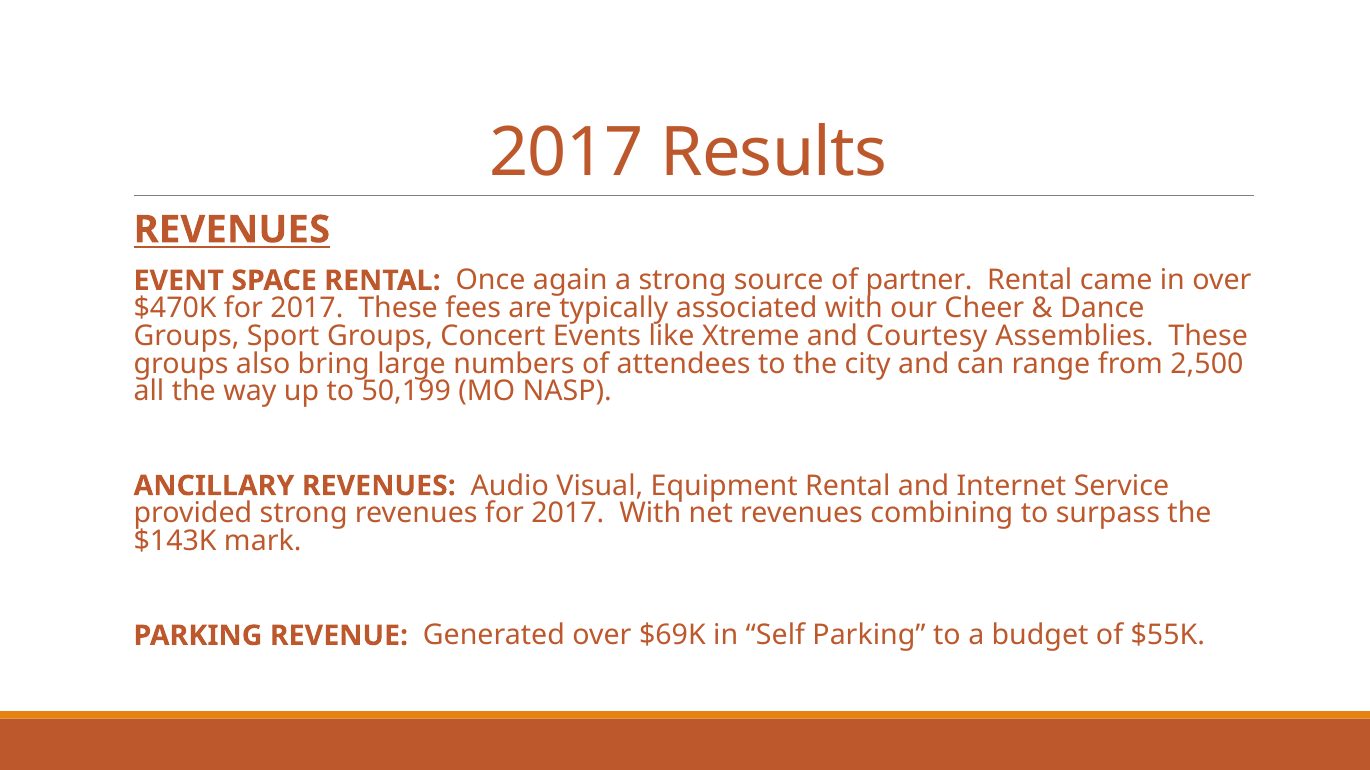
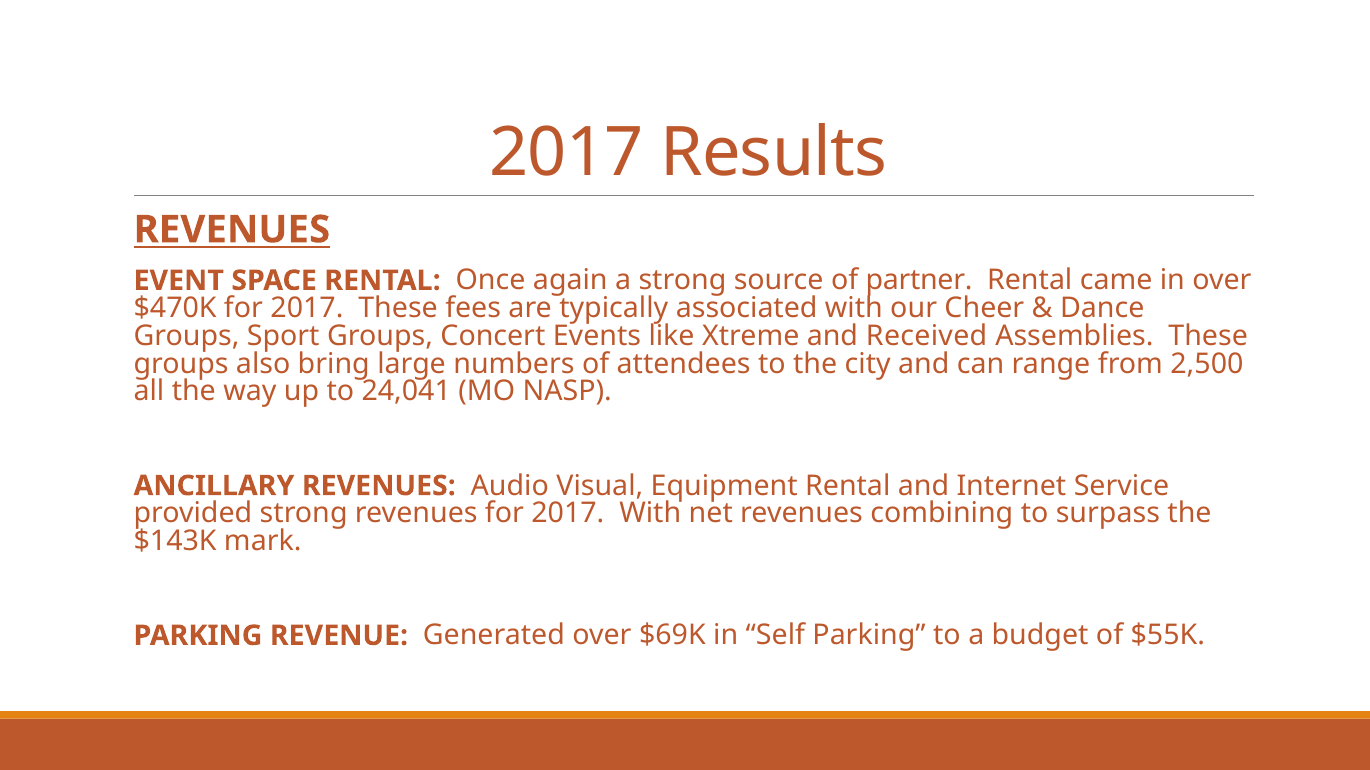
Courtesy: Courtesy -> Received
50,199: 50,199 -> 24,041
